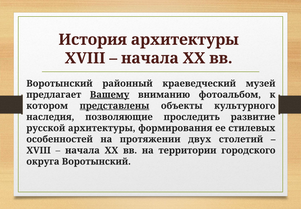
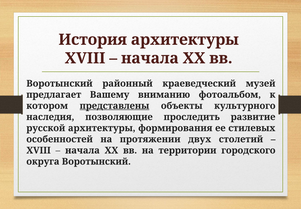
Вашему underline: present -> none
